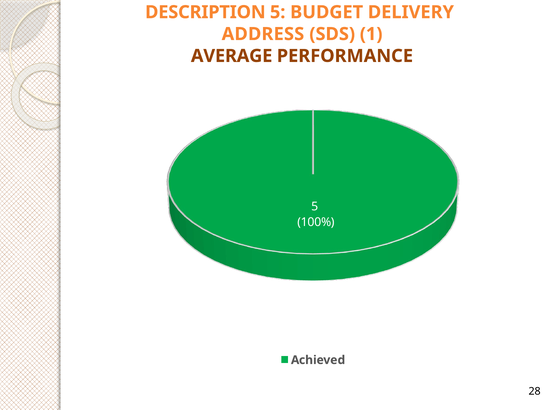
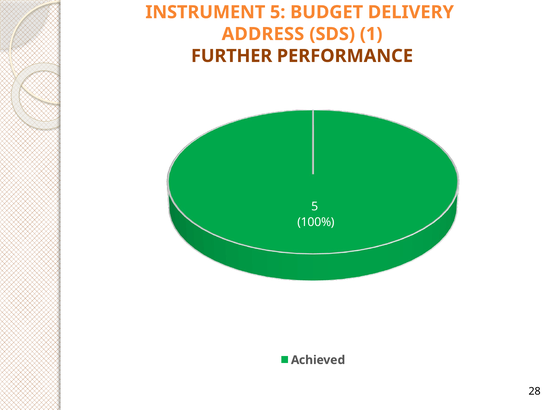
DESCRIPTION: DESCRIPTION -> INSTRUMENT
AVERAGE: AVERAGE -> FURTHER
